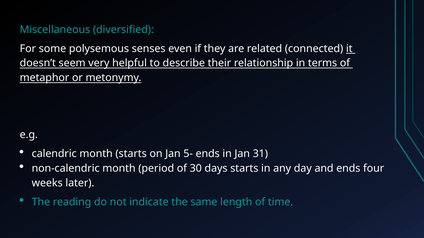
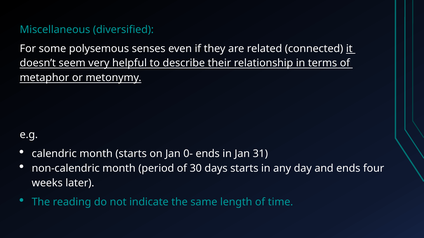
5-: 5- -> 0-
